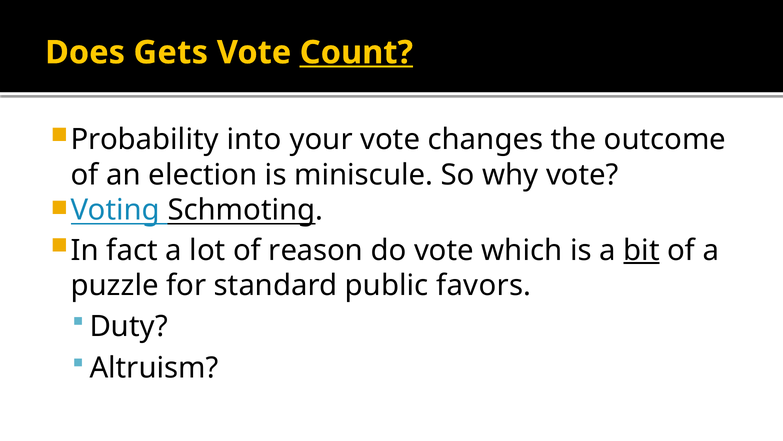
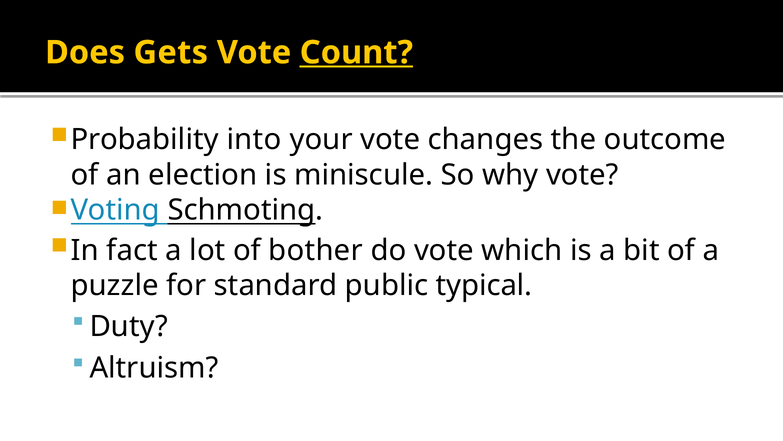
reason: reason -> bother
bit underline: present -> none
favors: favors -> typical
